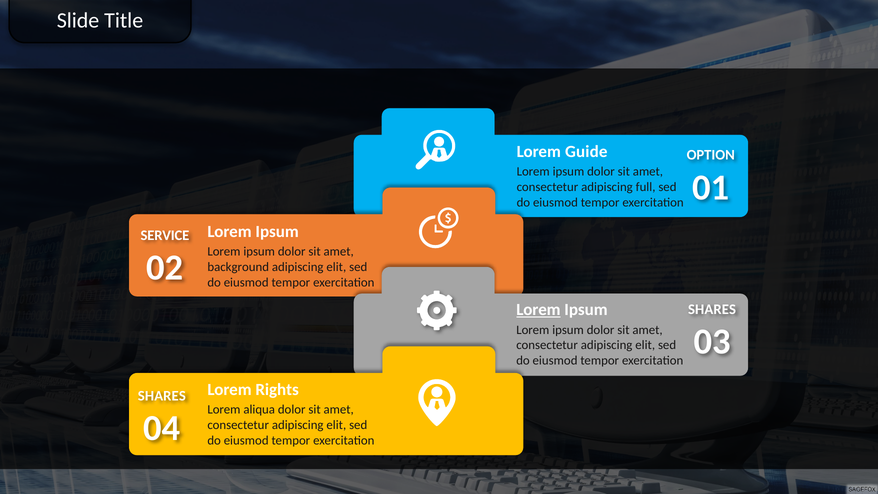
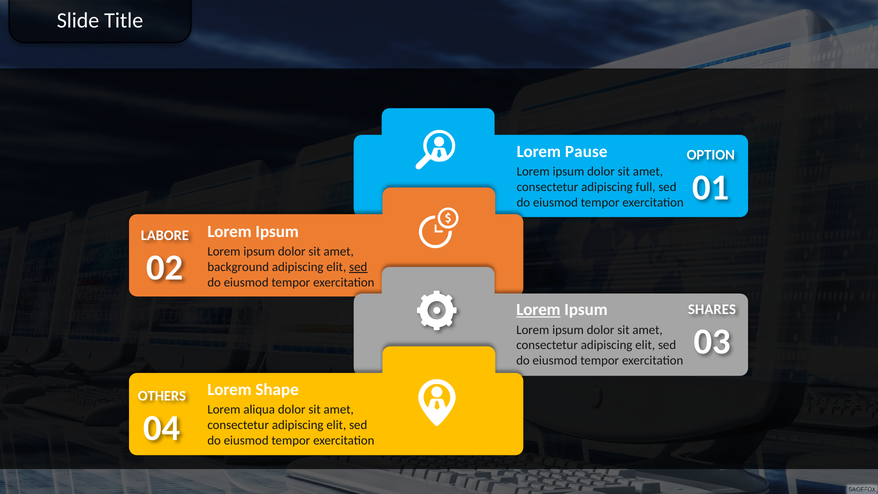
Guide: Guide -> Pause
SERVICE: SERVICE -> LABORE
sed at (358, 267) underline: none -> present
Rights: Rights -> Shape
SHARES at (162, 396): SHARES -> OTHERS
